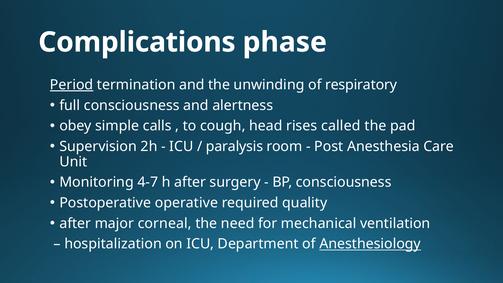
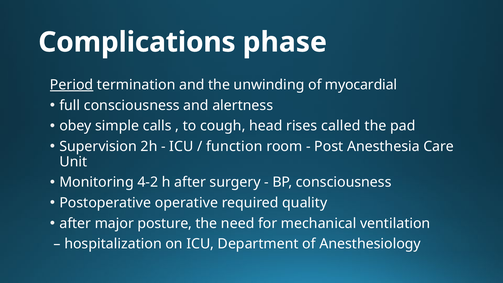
respiratory: respiratory -> myocardial
paralysis: paralysis -> function
4-7: 4-7 -> 4-2
corneal: corneal -> posture
Anesthesiology underline: present -> none
